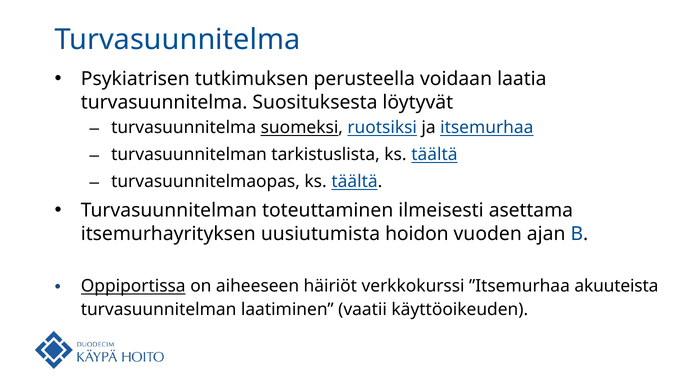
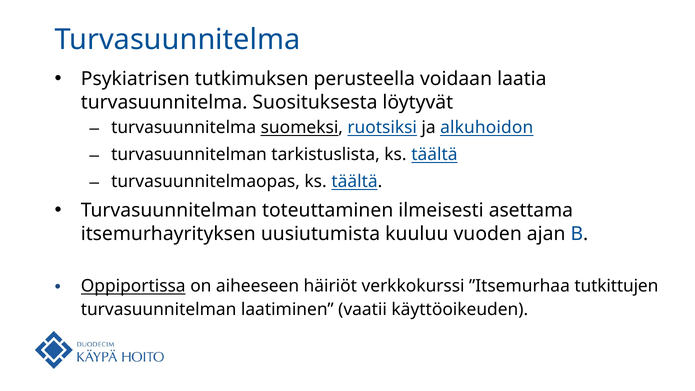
itsemurhaa: itsemurhaa -> alkuhoidon
hoidon: hoidon -> kuuluu
akuuteista: akuuteista -> tutkittujen
